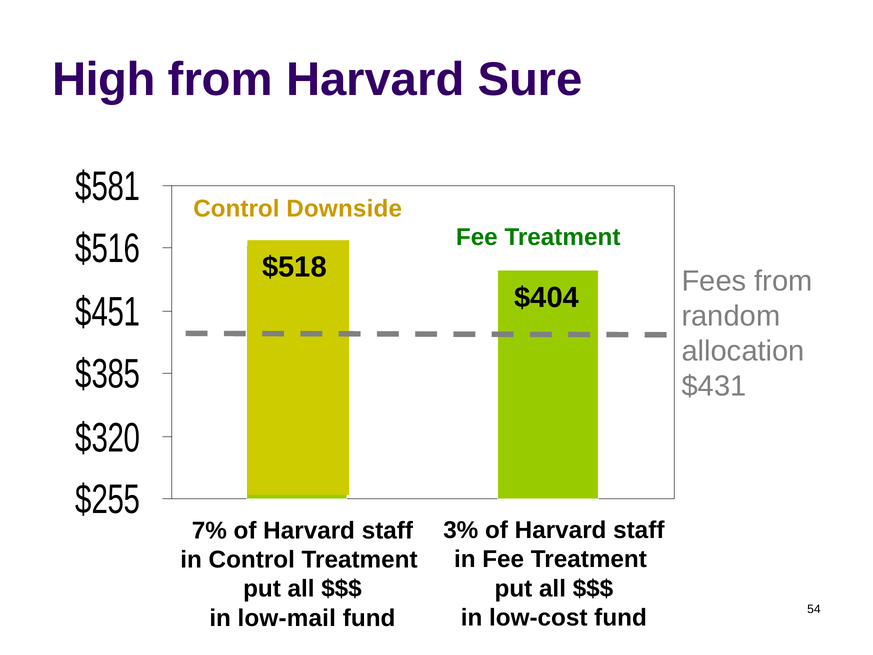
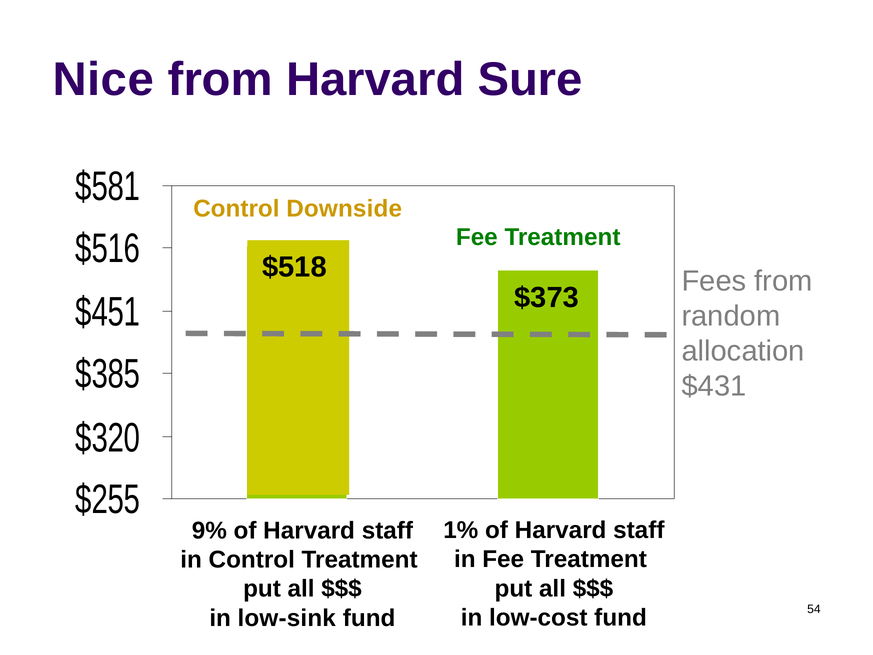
High: High -> Nice
$404: $404 -> $373
3%: 3% -> 1%
7%: 7% -> 9%
low-mail: low-mail -> low-sink
